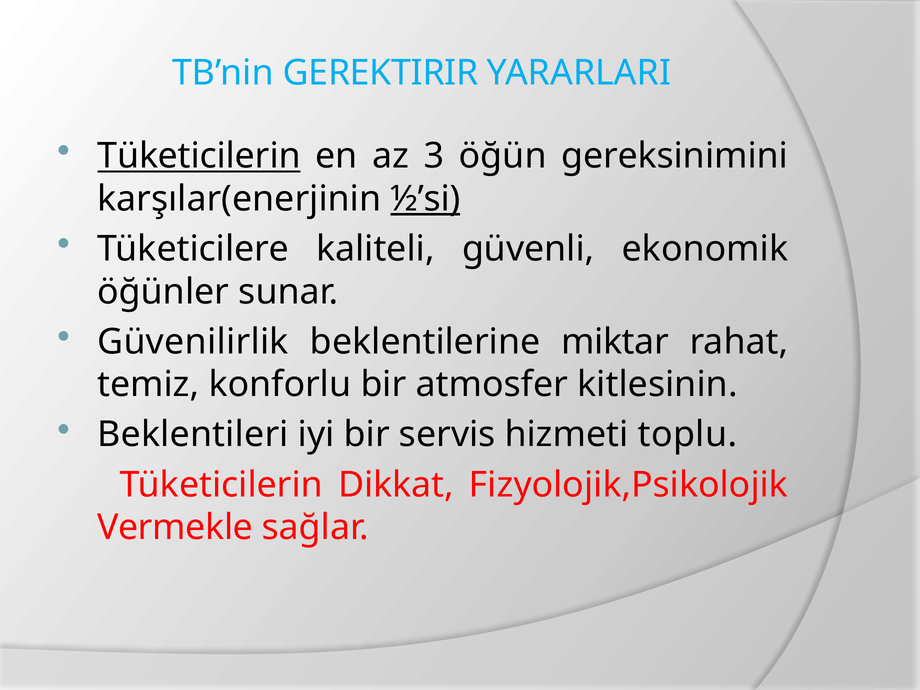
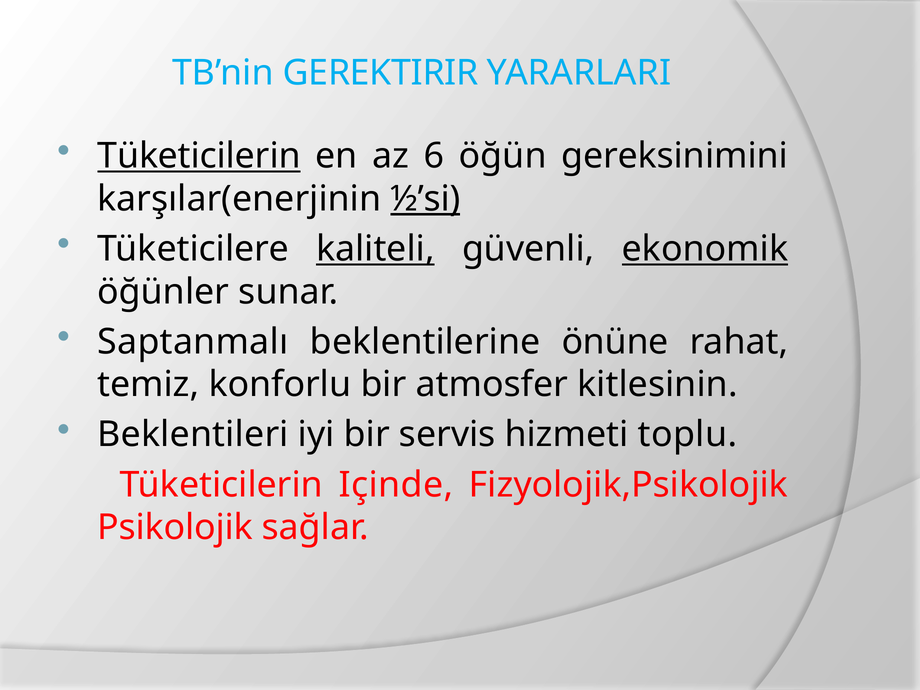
3: 3 -> 6
kaliteli underline: none -> present
ekonomik underline: none -> present
Güvenilirlik: Güvenilirlik -> Saptanmalı
miktar: miktar -> önüne
Dikkat: Dikkat -> Içinde
Vermekle: Vermekle -> Psikolojik
